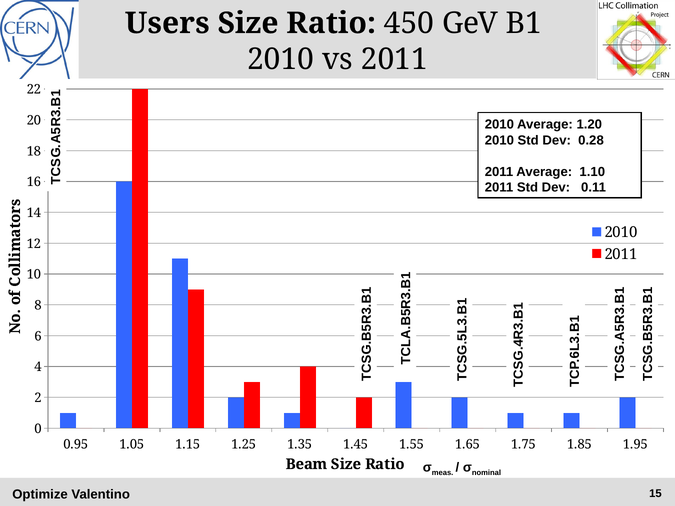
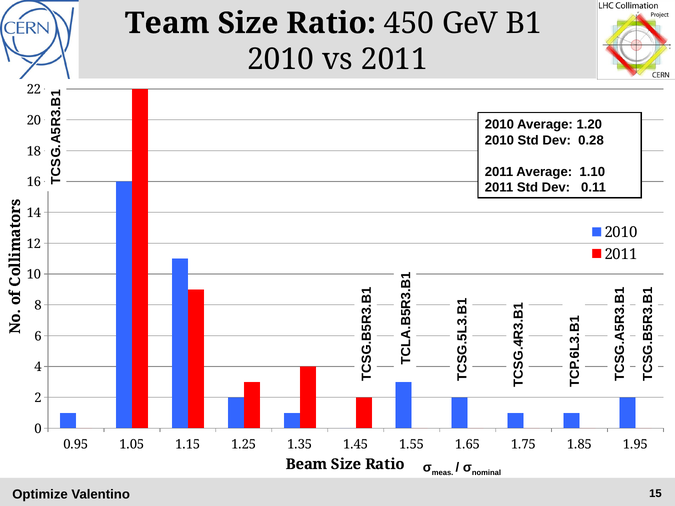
Users: Users -> Team
